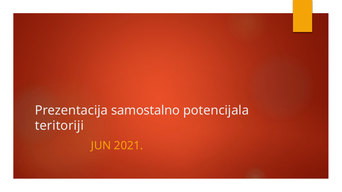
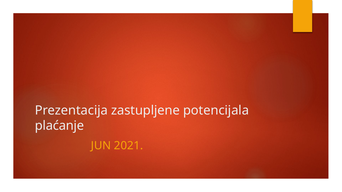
samostalno: samostalno -> zastupljene
teritoriji: teritoriji -> plaćanje
